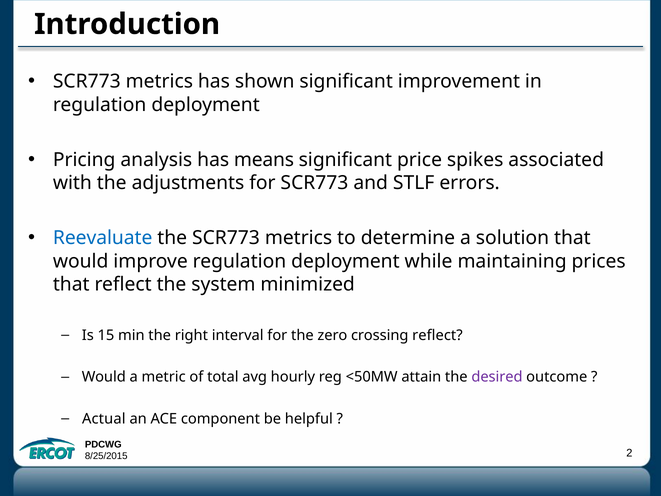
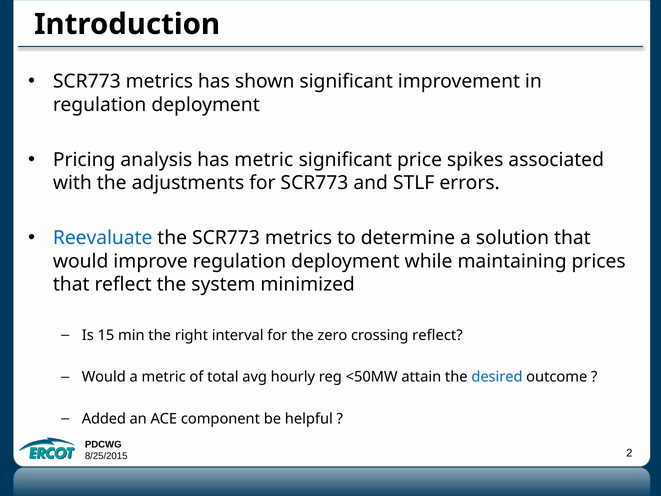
has means: means -> metric
desired colour: purple -> blue
Actual: Actual -> Added
